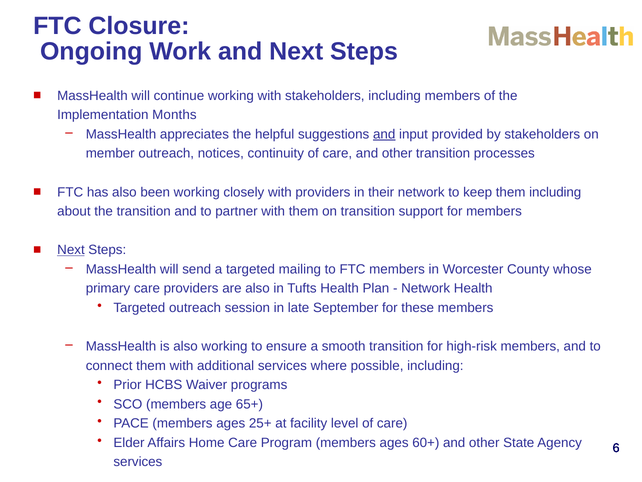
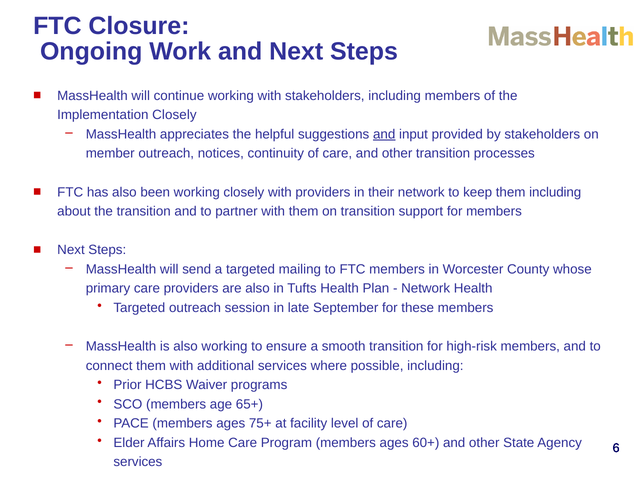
Implementation Months: Months -> Closely
Next at (71, 250) underline: present -> none
25+: 25+ -> 75+
